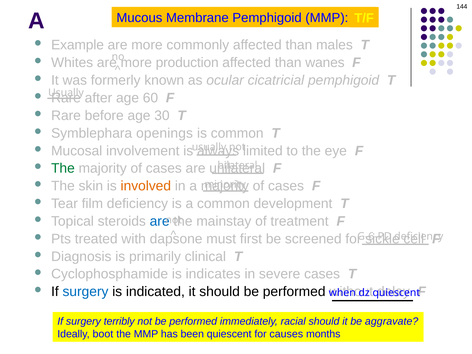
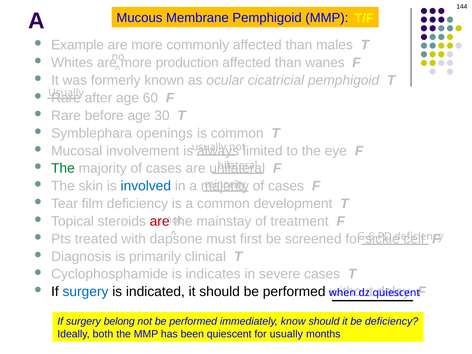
involved colour: orange -> blue
are at (160, 221) colour: blue -> red
terribly: terribly -> belong
racial: racial -> know
be aggravate: aggravate -> deficiency
boot: boot -> both
for causes: causes -> usually
